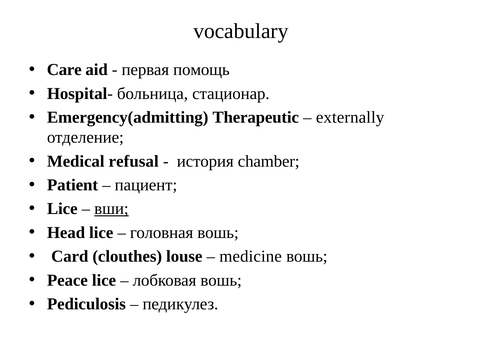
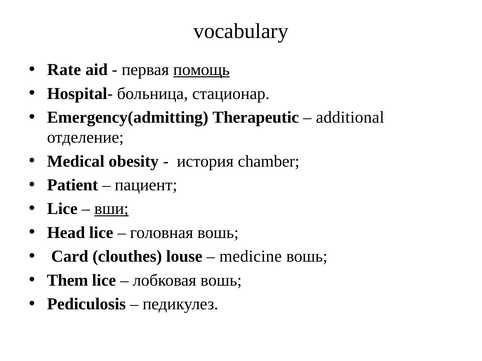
Care: Care -> Rate
помощь underline: none -> present
externally: externally -> additional
refusal: refusal -> obesity
Peace: Peace -> Them
